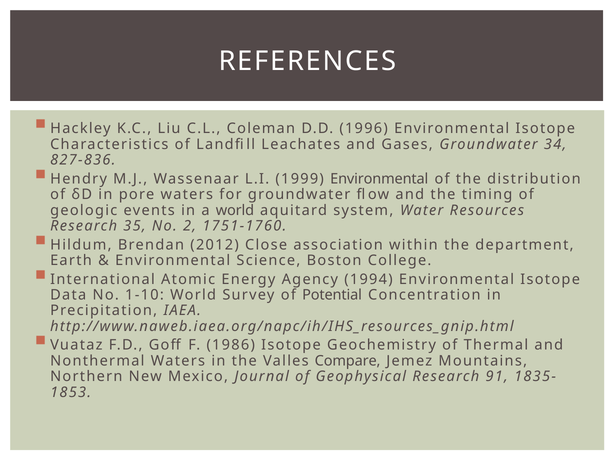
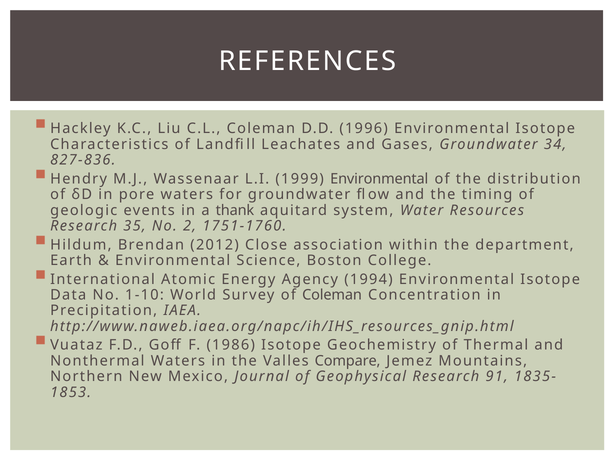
a world: world -> thank
of Potential: Potential -> Coleman
